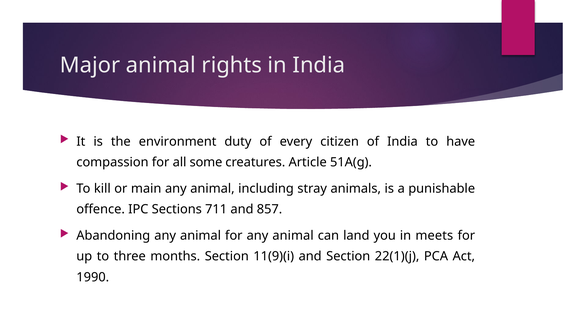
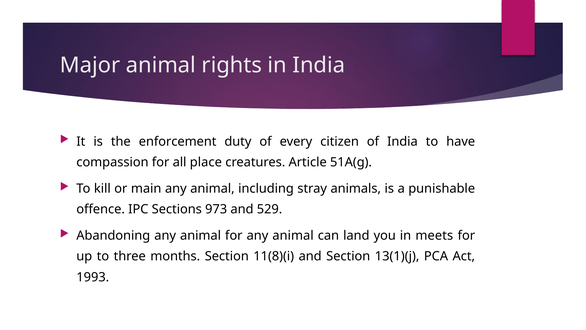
environment: environment -> enforcement
some: some -> place
711: 711 -> 973
857: 857 -> 529
11(9)(i: 11(9)(i -> 11(8)(i
22(1)(j: 22(1)(j -> 13(1)(j
1990: 1990 -> 1993
